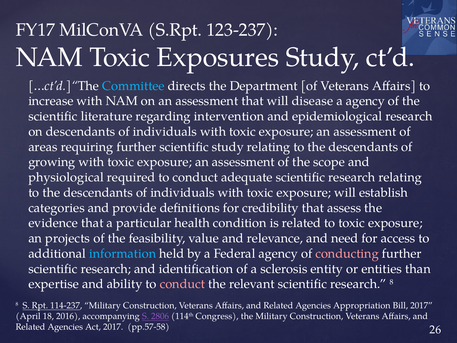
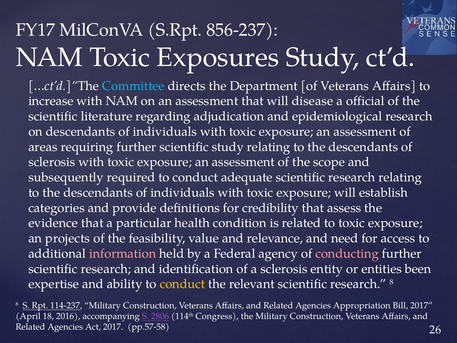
123-237: 123-237 -> 856-237
a agency: agency -> official
intervention: intervention -> adjudication
growing at (52, 162): growing -> sclerosis
physiological: physiological -> subsequently
information colour: light blue -> pink
than: than -> been
conduct at (182, 284) colour: pink -> yellow
